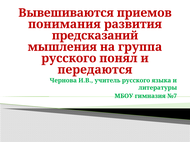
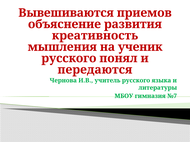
понимания: понимания -> объяснение
предсказаний: предсказаний -> креативность
группа: группа -> ученик
